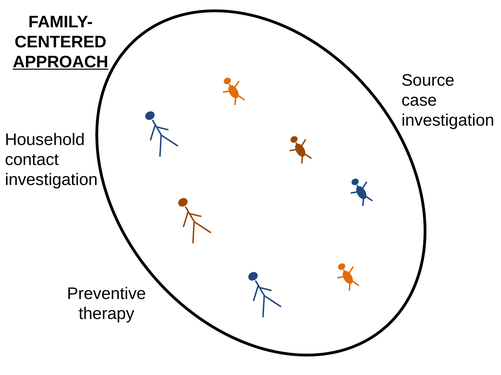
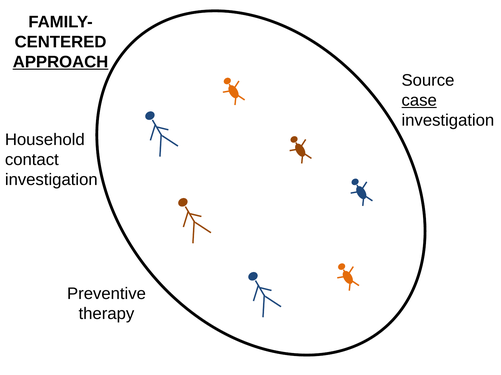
case underline: none -> present
